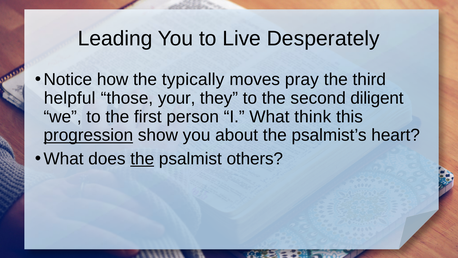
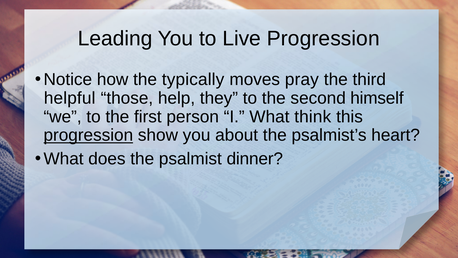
Live Desperately: Desperately -> Progression
your: your -> help
diligent: diligent -> himself
the at (142, 158) underline: present -> none
others: others -> dinner
